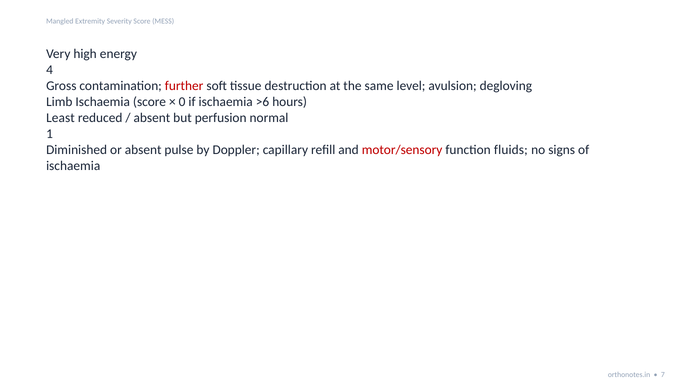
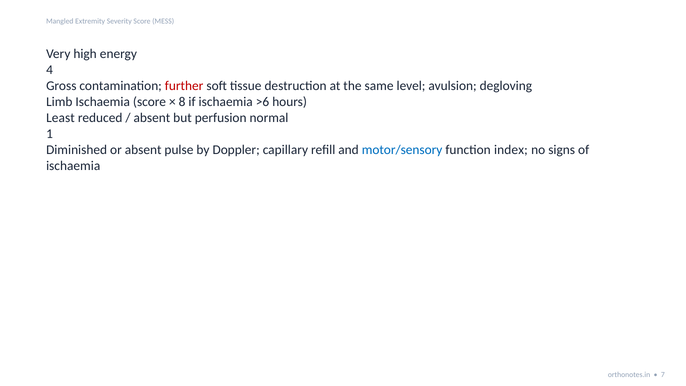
0: 0 -> 8
motor/sensory colour: red -> blue
fluids: fluids -> index
